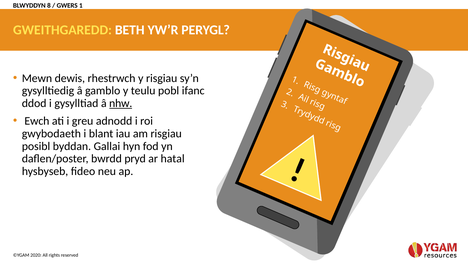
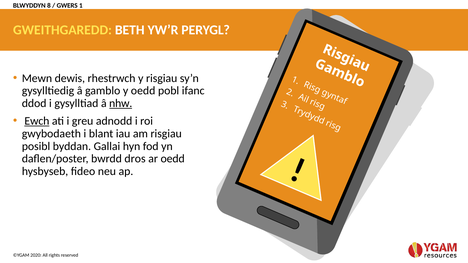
y teulu: teulu -> oedd
Ewch underline: none -> present
pryd: pryd -> dros
ar hatal: hatal -> oedd
